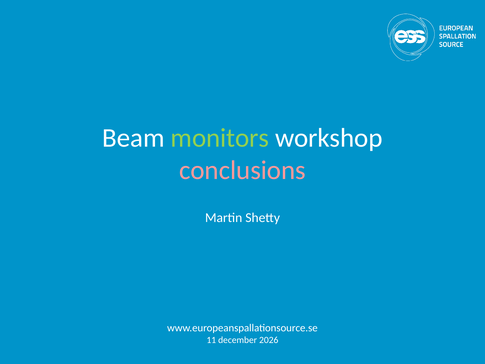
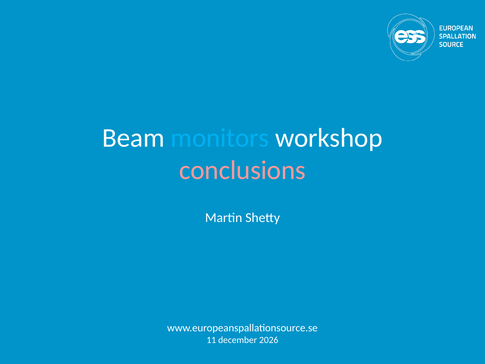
monitors colour: light green -> light blue
